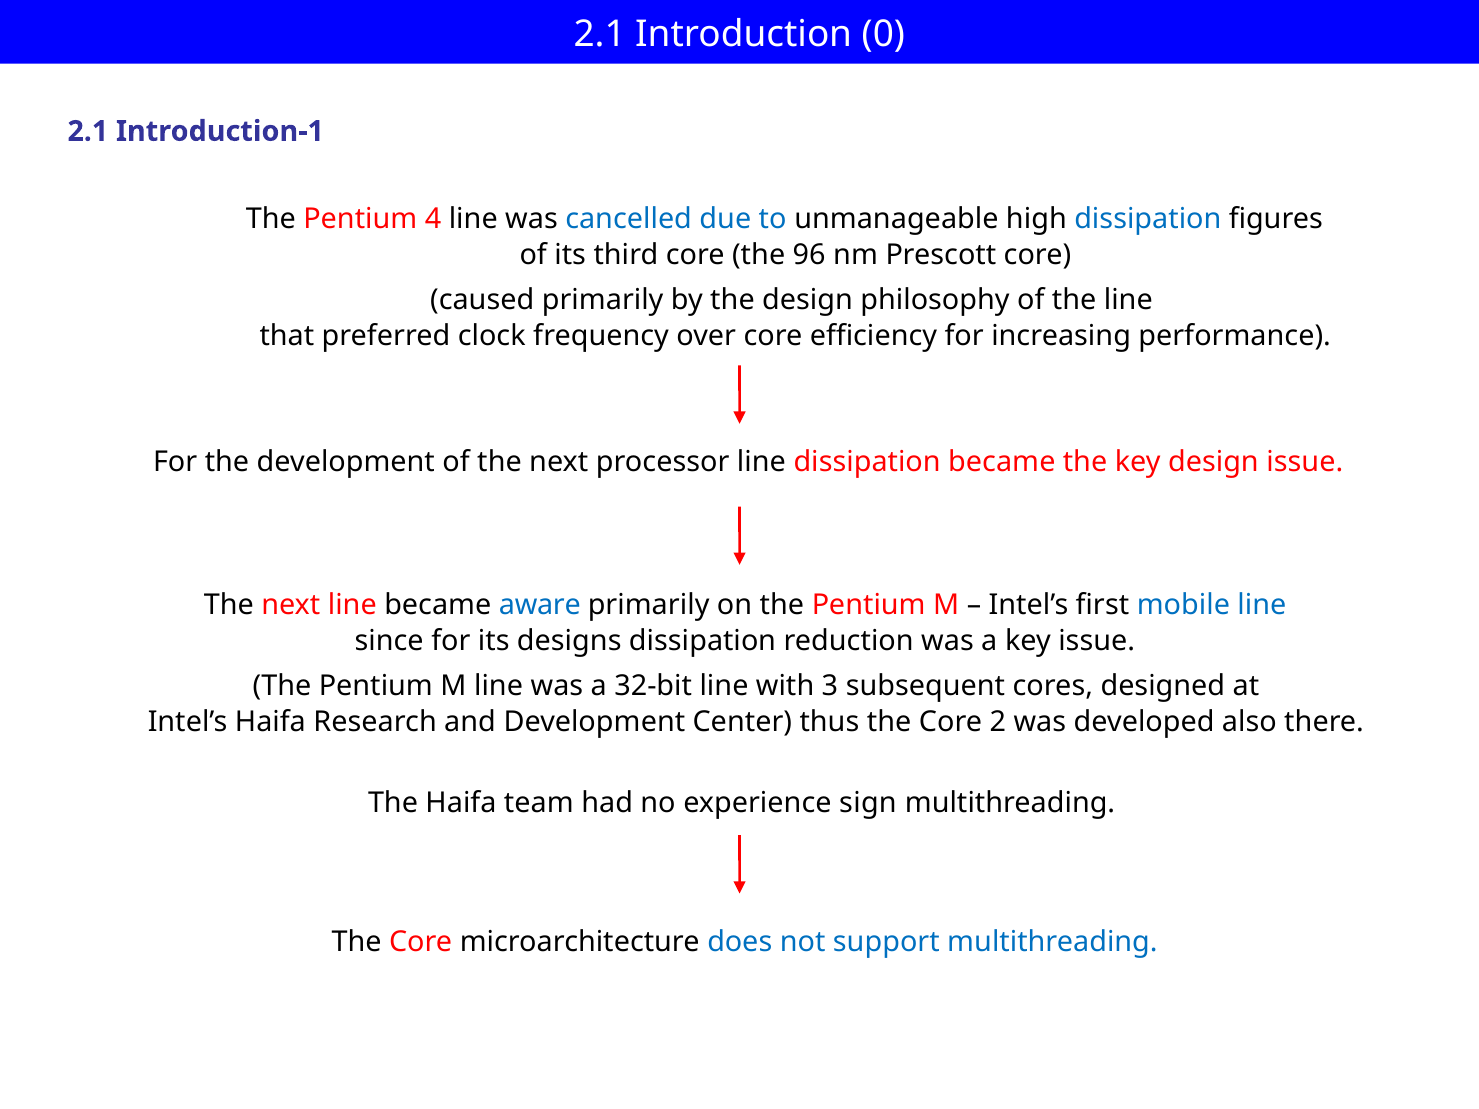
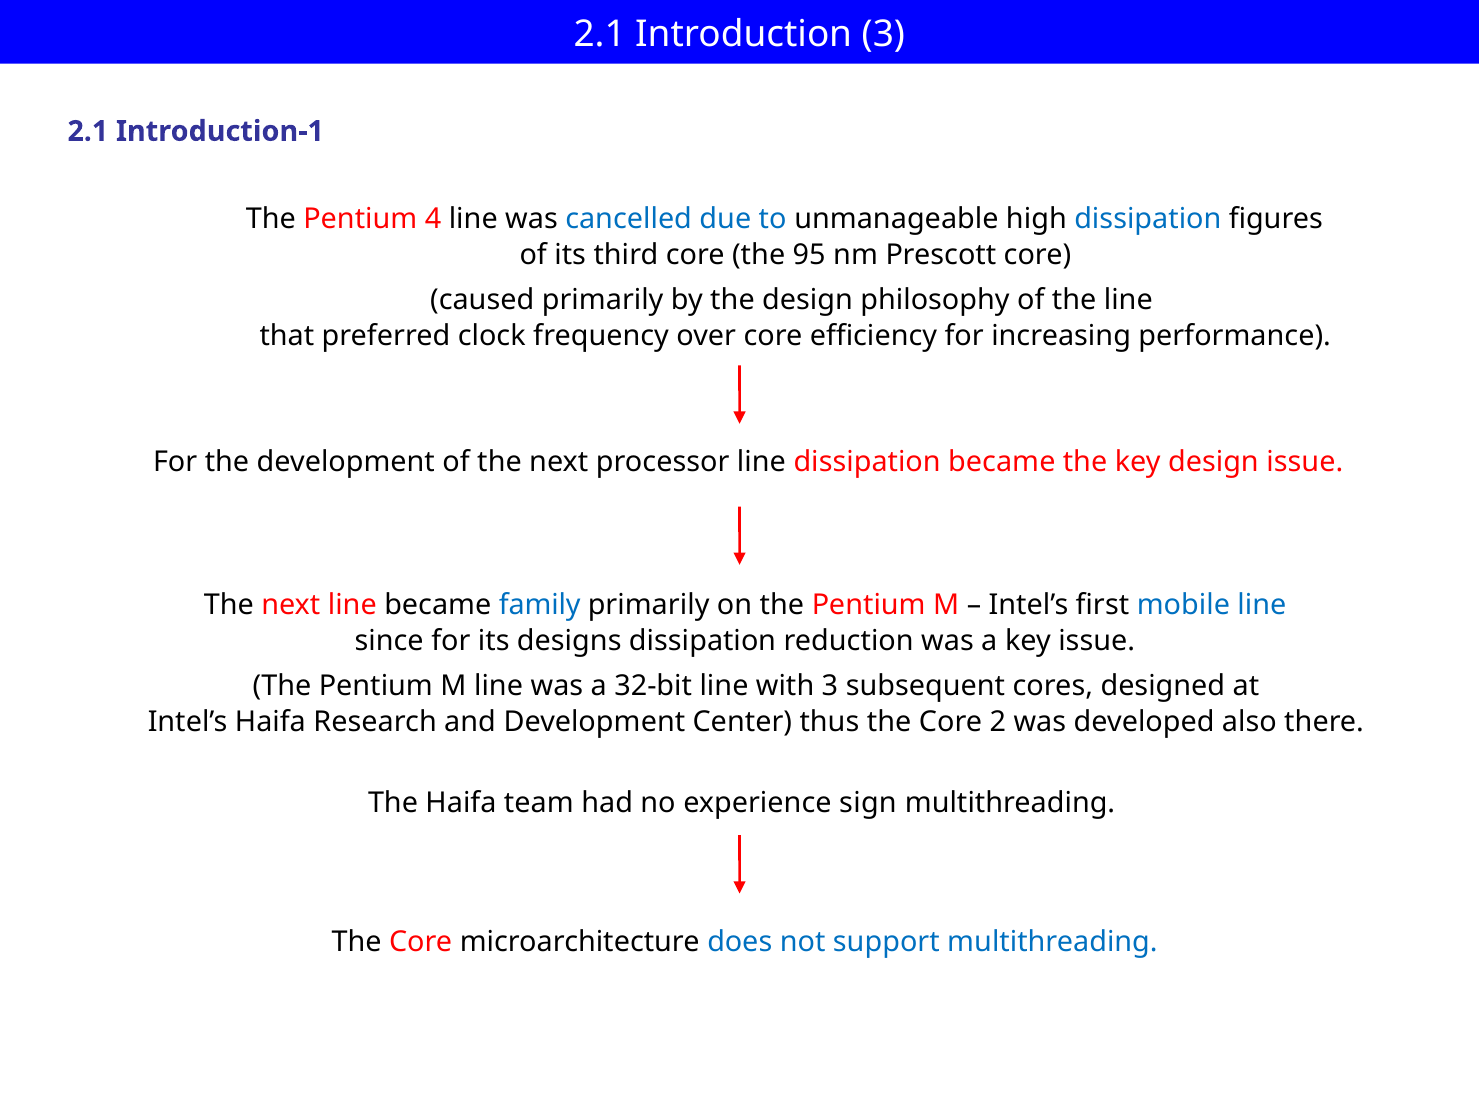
Introduction 0: 0 -> 3
96: 96 -> 95
aware: aware -> family
